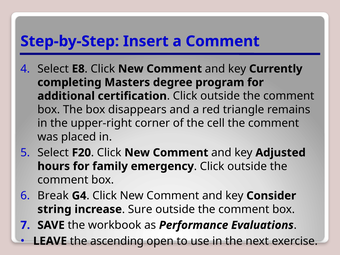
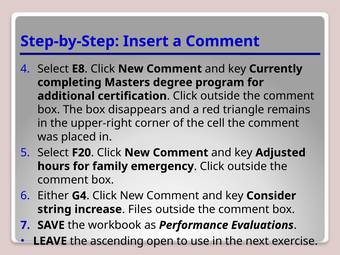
Break: Break -> Either
Sure: Sure -> Files
